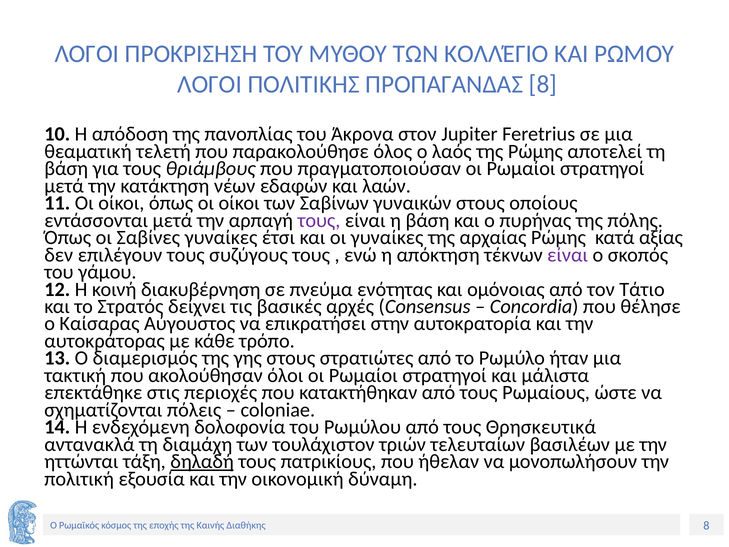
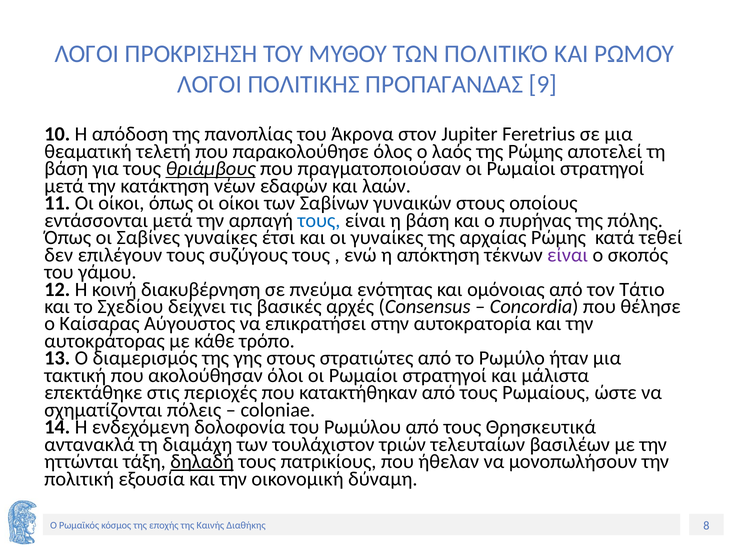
ΚΟΛΛΈΓΙΟ: ΚΟΛΛΈΓΙΟ -> ΠΟΛΙΤΙΚΌ
ΠΡΟΠΑΓΑΝΔΑΣ 8: 8 -> 9
θριάμβους underline: none -> present
τους at (319, 220) colour: purple -> blue
αξίας: αξίας -> τεθεί
Στρατός: Στρατός -> Σχεδίου
